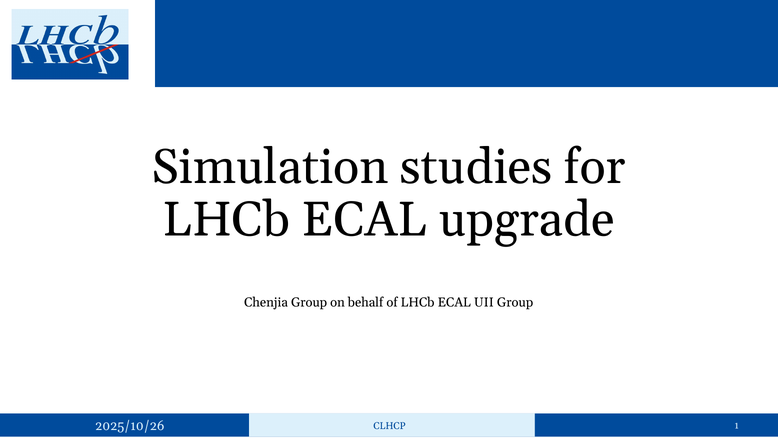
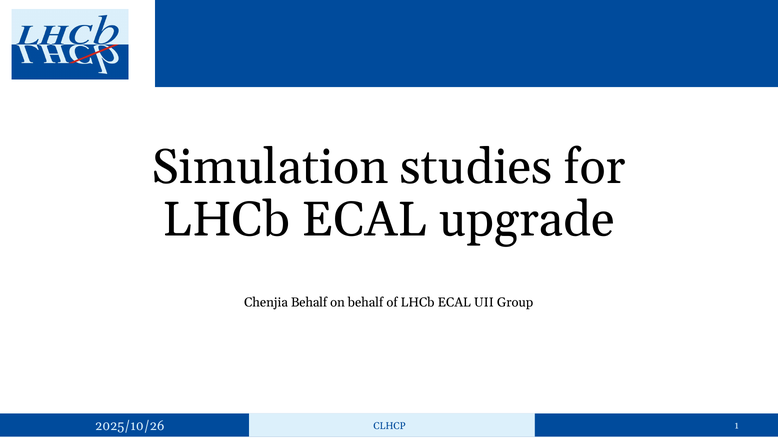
Chenjia Group: Group -> Behalf
